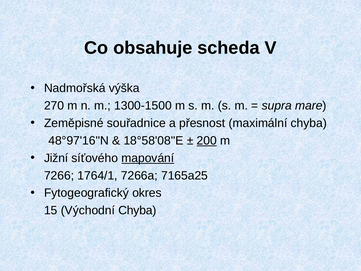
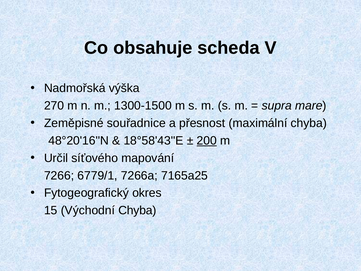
48°97'16''N: 48°97'16''N -> 48°20'16''N
18°58'08''E: 18°58'08''E -> 18°58'43''E
Jižní: Jižní -> Určil
mapování underline: present -> none
1764/1: 1764/1 -> 6779/1
